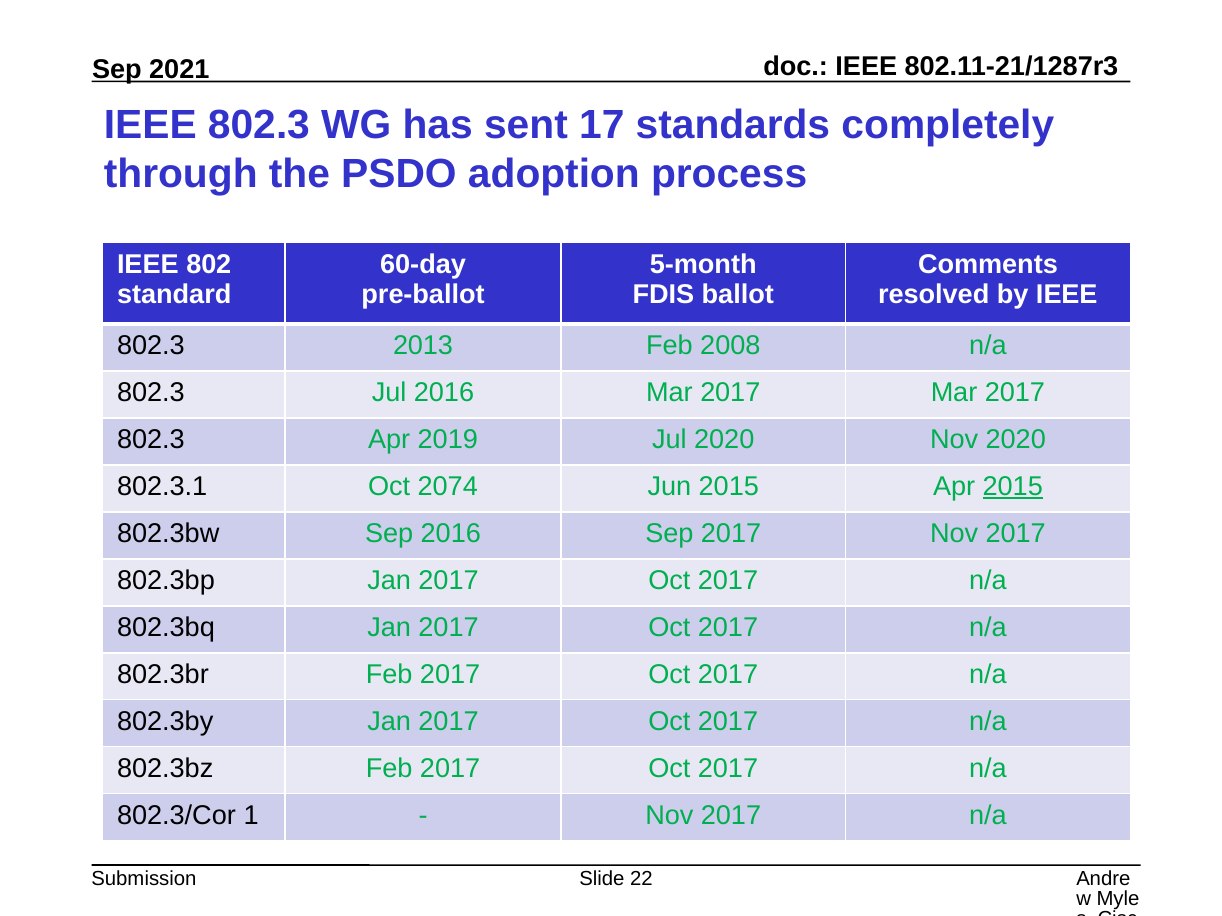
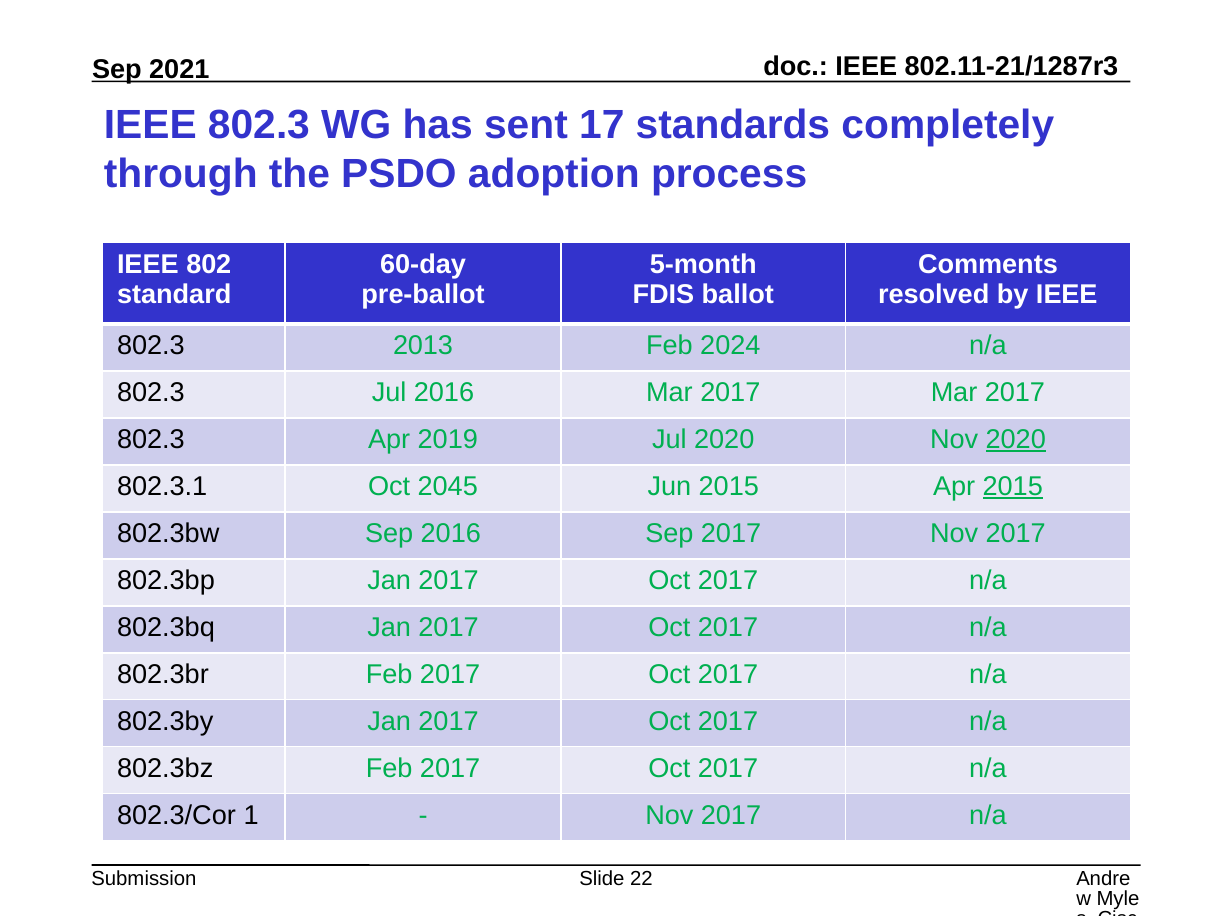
2008: 2008 -> 2024
2020 at (1016, 440) underline: none -> present
2074: 2074 -> 2045
